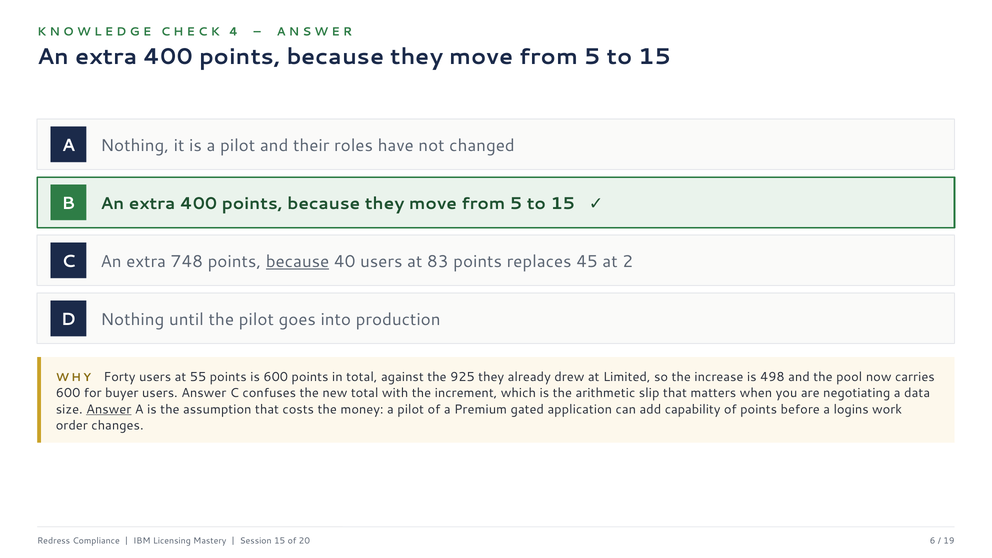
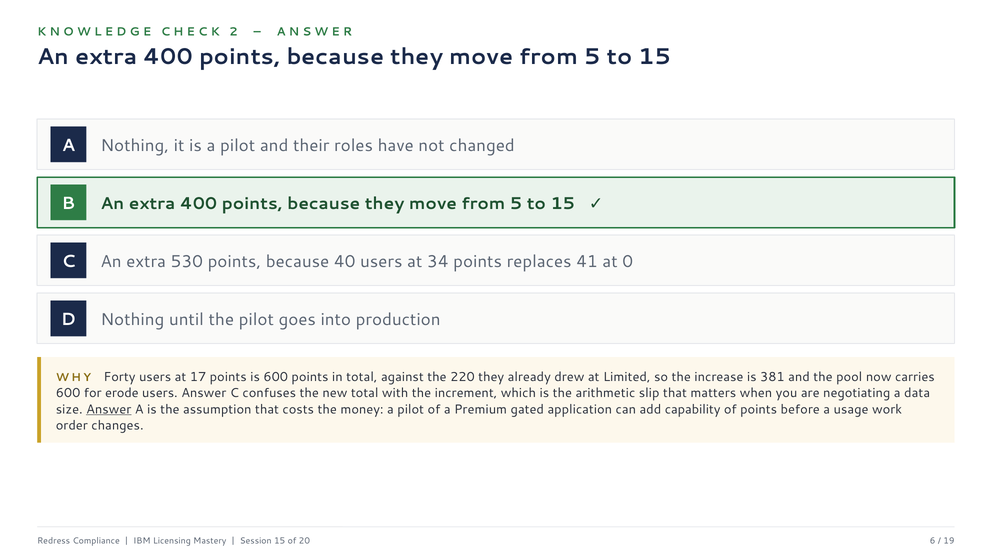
4: 4 -> 2
748: 748 -> 530
because at (298, 262) underline: present -> none
83: 83 -> 34
45: 45 -> 41
2: 2 -> 0
55: 55 -> 17
925: 925 -> 220
498: 498 -> 381
buyer: buyer -> erode
logins: logins -> usage
